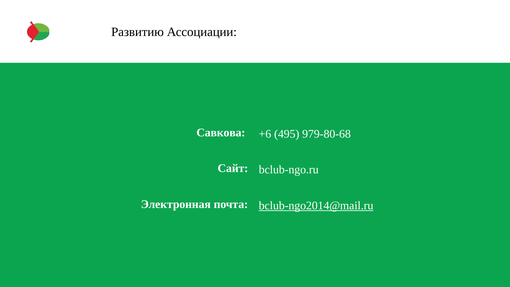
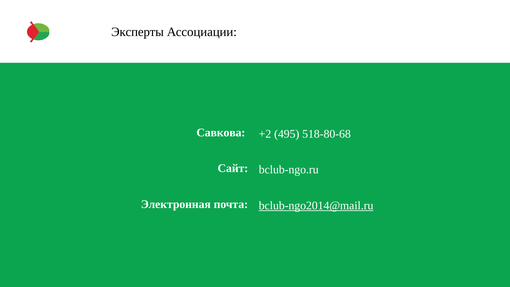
Развитию: Развитию -> Эксперты
+6: +6 -> +2
979-80-68: 979-80-68 -> 518-80-68
